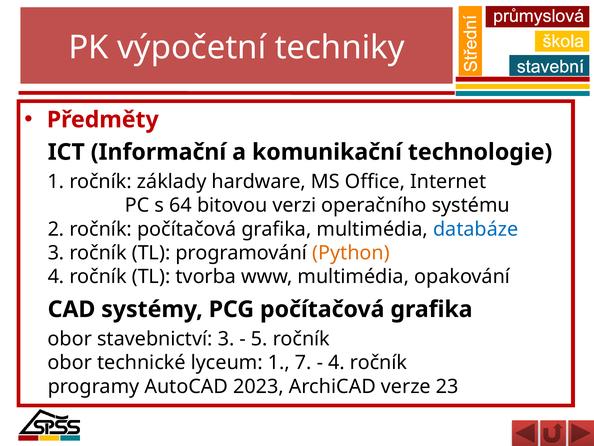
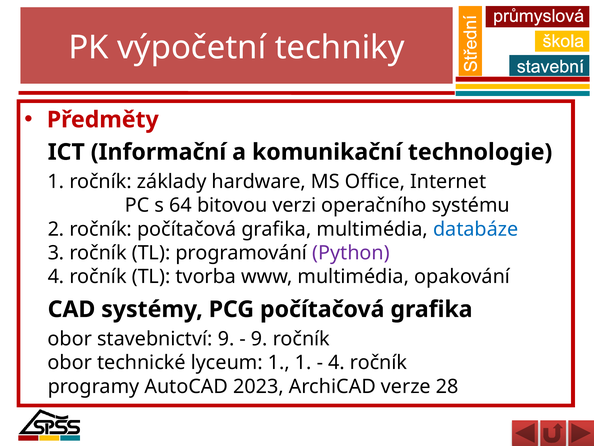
Python colour: orange -> purple
stavebnictví 3: 3 -> 9
5 at (259, 339): 5 -> 9
1 7: 7 -> 1
23: 23 -> 28
